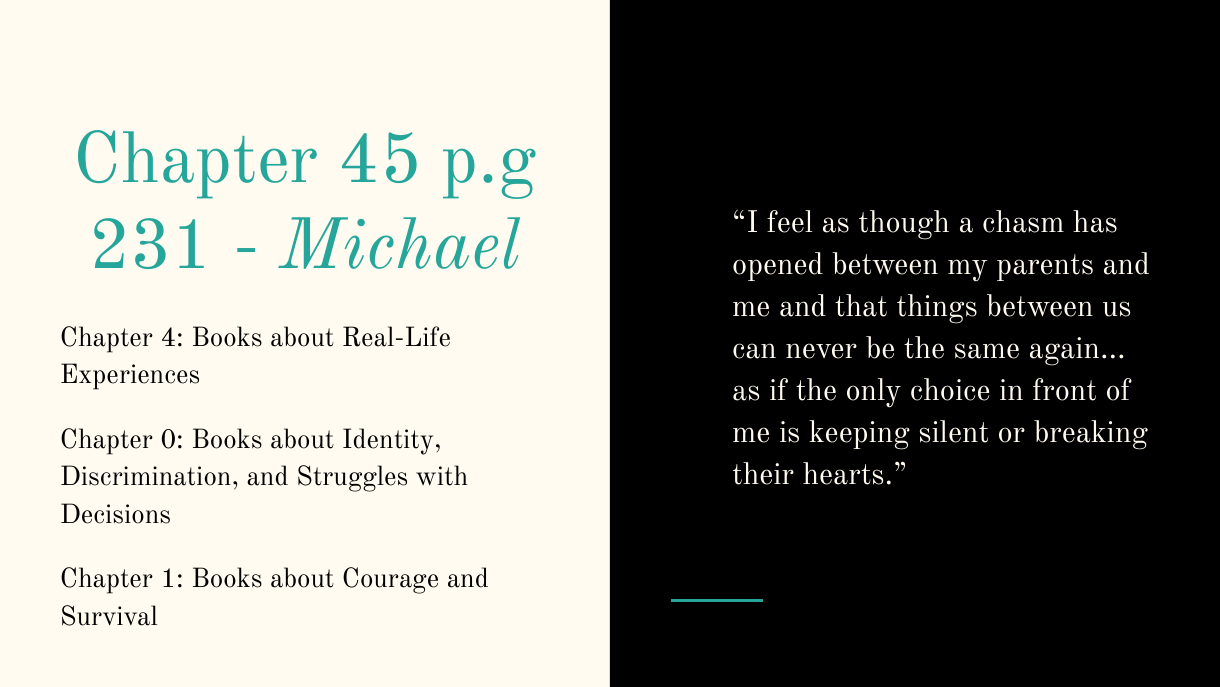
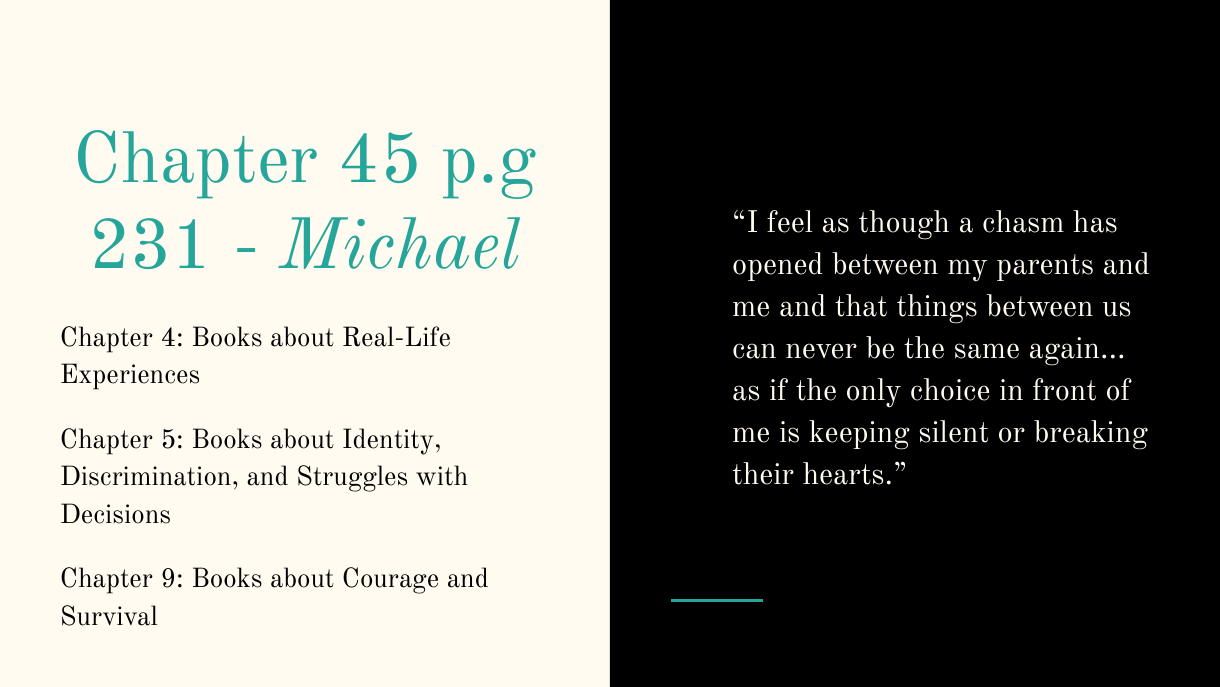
0: 0 -> 5
1: 1 -> 9
